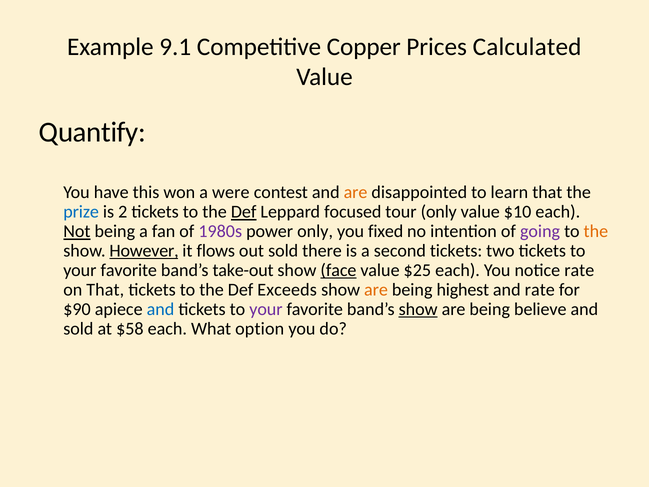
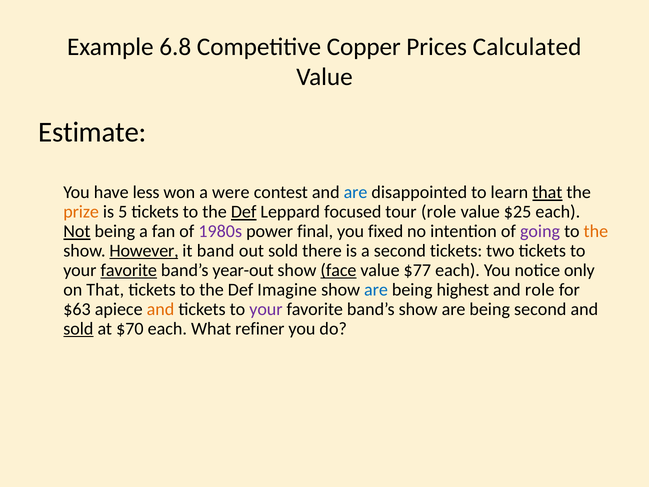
9.1: 9.1 -> 6.8
Quantify: Quantify -> Estimate
this: this -> less
are at (356, 192) colour: orange -> blue
that at (547, 192) underline: none -> present
prize colour: blue -> orange
2: 2 -> 5
tour only: only -> role
$10: $10 -> $25
power only: only -> final
flows: flows -> band
favorite at (129, 270) underline: none -> present
take-out: take-out -> year-out
$25: $25 -> $77
notice rate: rate -> only
Exceeds: Exceeds -> Imagine
are at (376, 290) colour: orange -> blue
and rate: rate -> role
$90: $90 -> $63
and at (161, 309) colour: blue -> orange
show at (418, 309) underline: present -> none
being believe: believe -> second
sold at (78, 329) underline: none -> present
$58: $58 -> $70
option: option -> refiner
